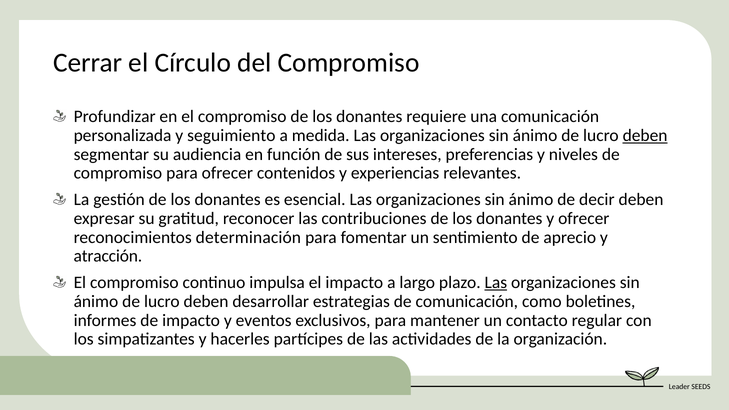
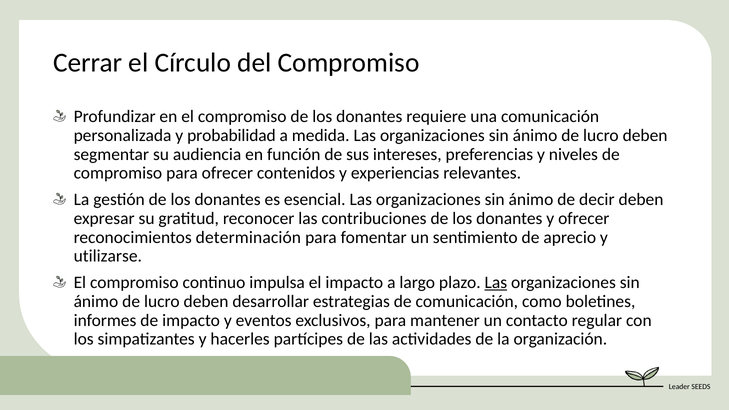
seguimiento: seguimiento -> probabilidad
deben at (645, 136) underline: present -> none
atracción: atracción -> utilizarse
